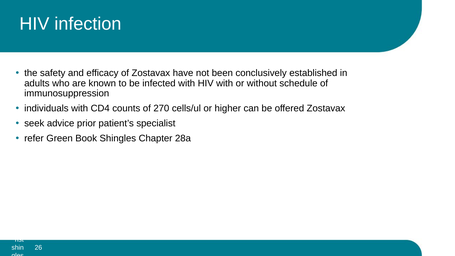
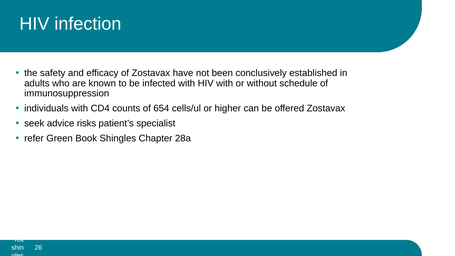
270: 270 -> 654
prior: prior -> risks
